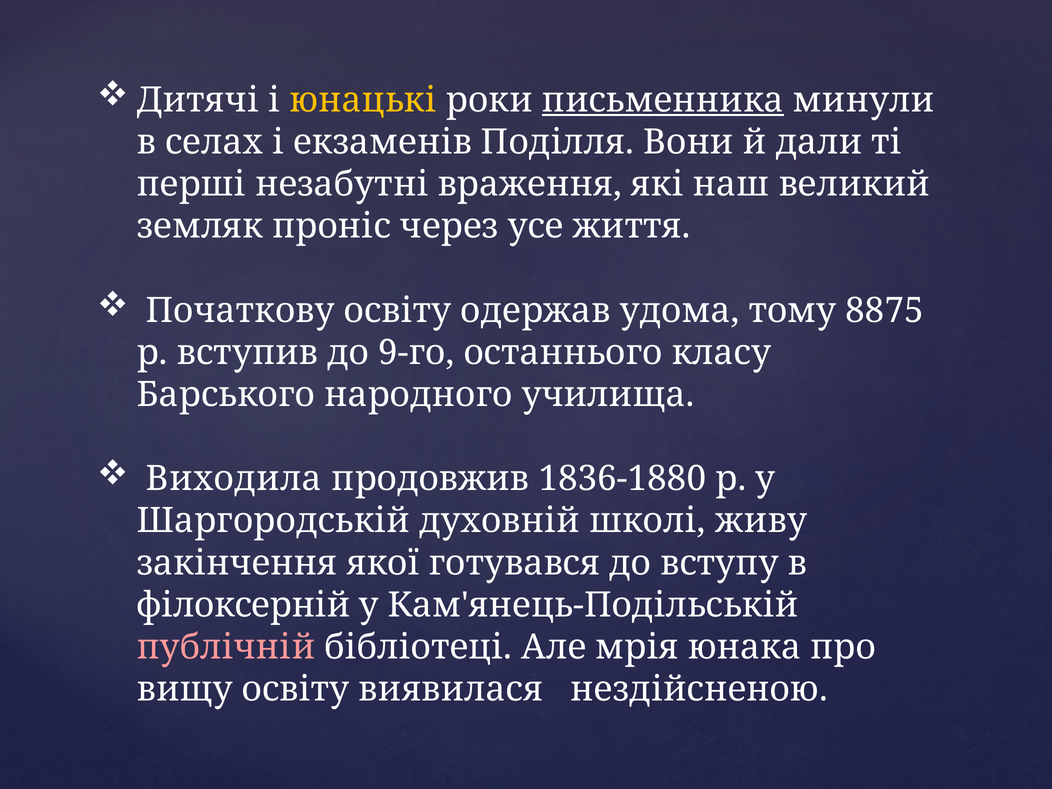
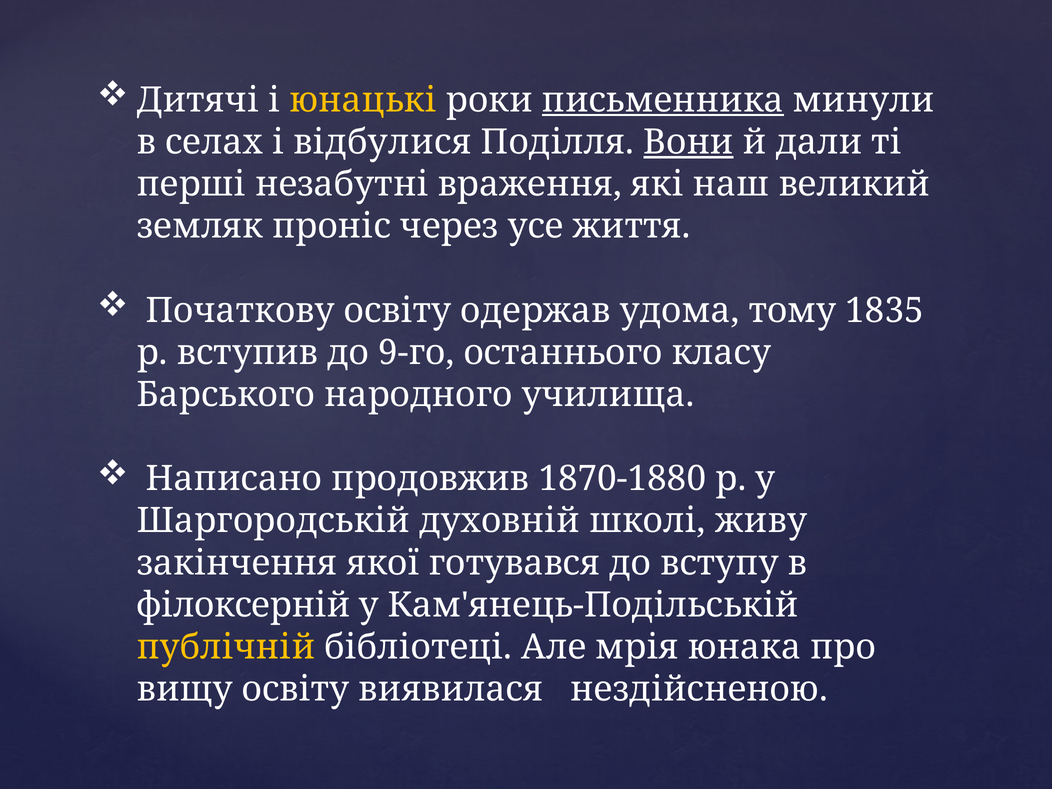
екзаменів: екзаменів -> відбулися
Вони underline: none -> present
8875: 8875 -> 1835
Виходила: Виходила -> Написано
1836-1880: 1836-1880 -> 1870-1880
публічній colour: pink -> yellow
